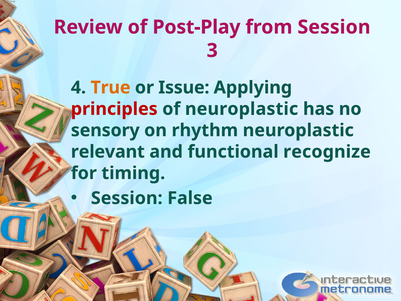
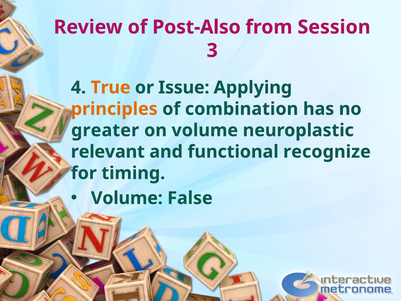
Post-Play: Post-Play -> Post-Also
principles colour: red -> orange
of neuroplastic: neuroplastic -> combination
sensory: sensory -> greater
on rhythm: rhythm -> volume
Session at (127, 198): Session -> Volume
